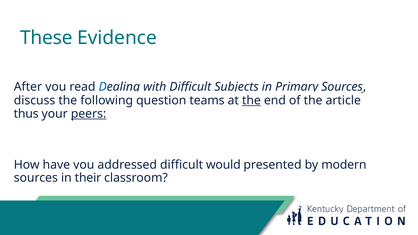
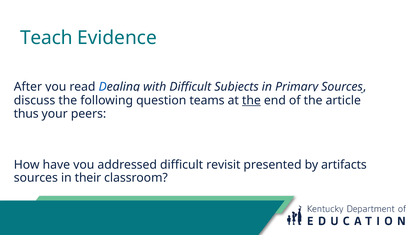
These: These -> Teach
peers underline: present -> none
would: would -> revisit
modern: modern -> artifacts
